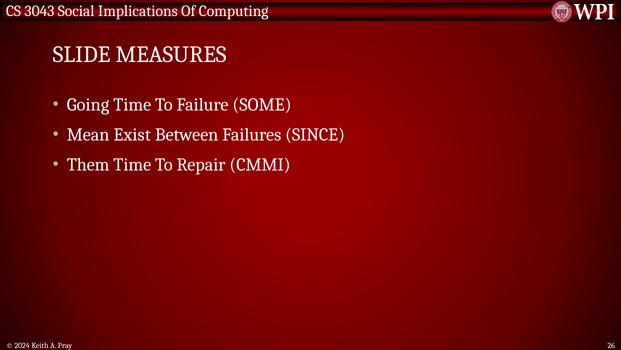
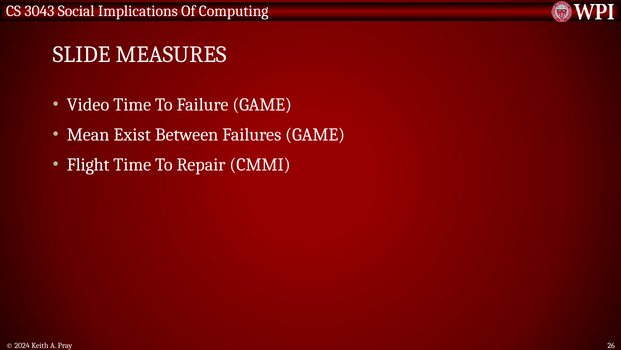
Going: Going -> Video
Failure SOME: SOME -> GAME
Failures SINCE: SINCE -> GAME
Them: Them -> Flight
